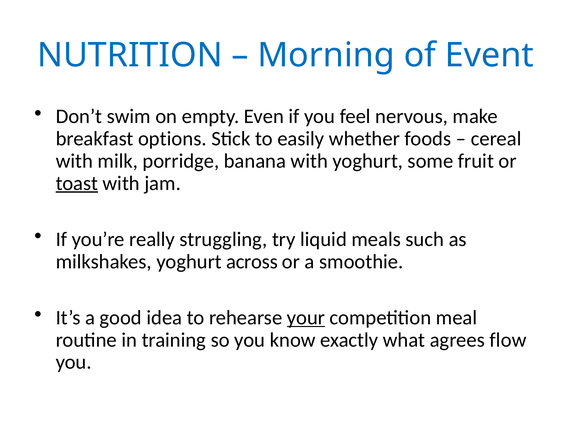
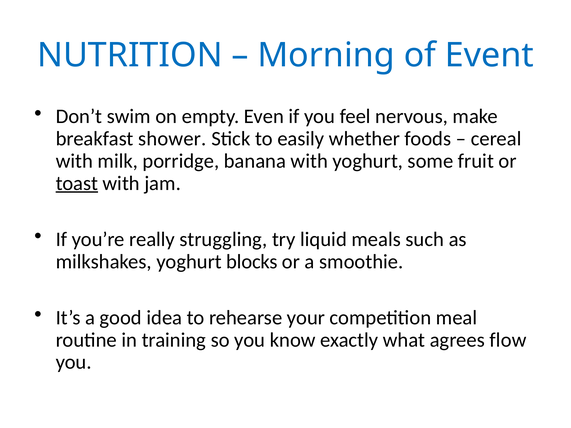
options: options -> shower
across: across -> blocks
your underline: present -> none
